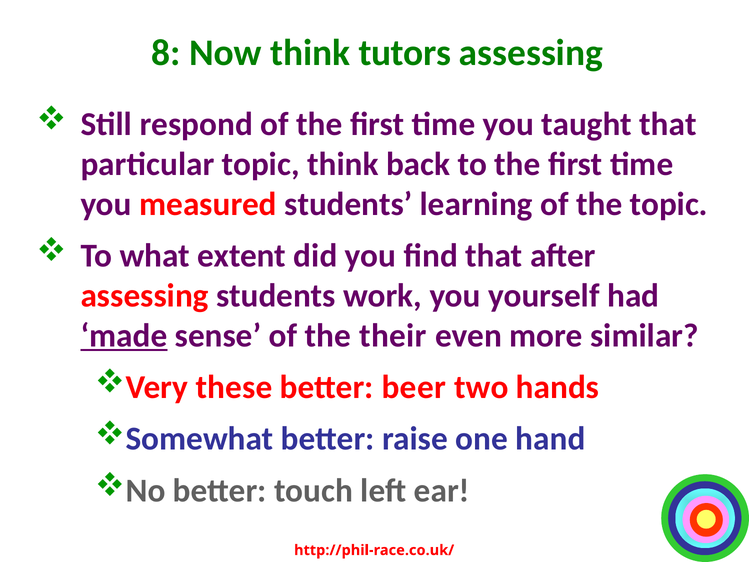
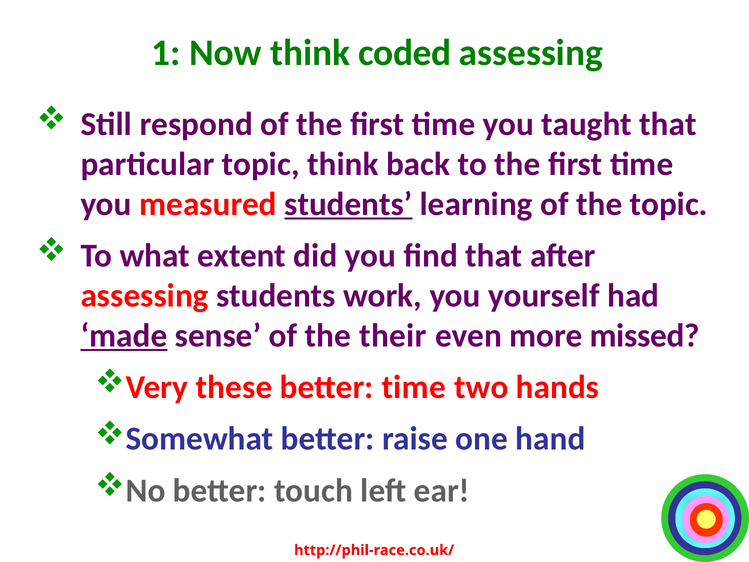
8: 8 -> 1
tutors: tutors -> coded
students at (348, 204) underline: none -> present
similar: similar -> missed
better beer: beer -> time
